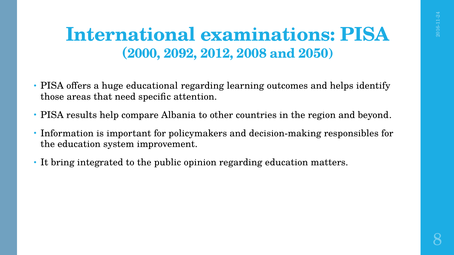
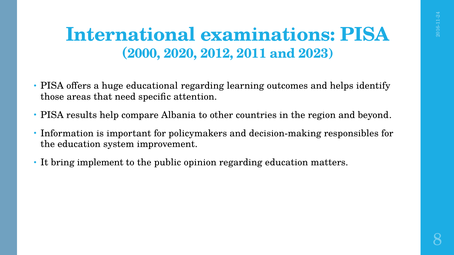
2092: 2092 -> 2020
2008: 2008 -> 2011
2050: 2050 -> 2023
integrated: integrated -> implement
